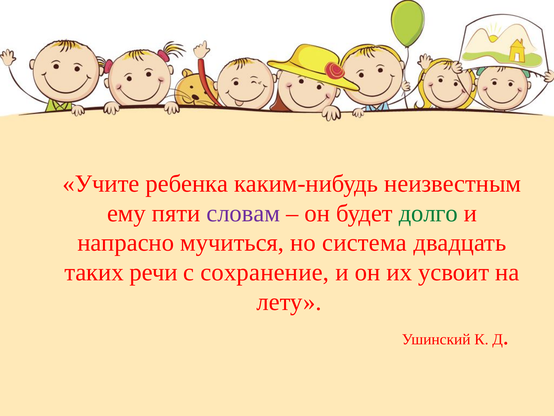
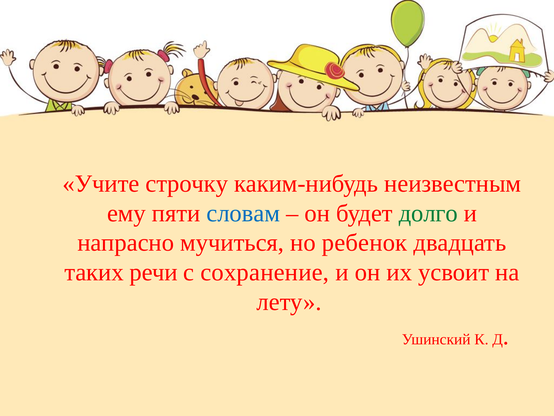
ребенка: ребенка -> строчку
словам colour: purple -> blue
система: система -> ребенок
